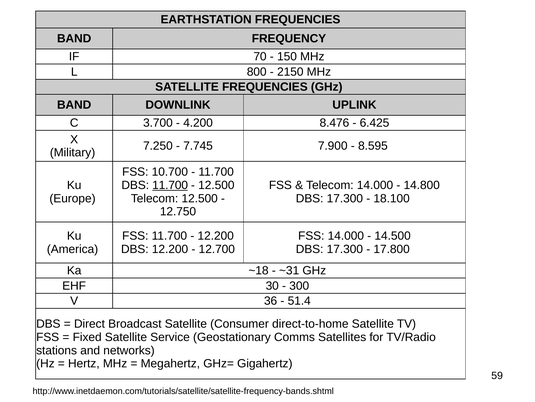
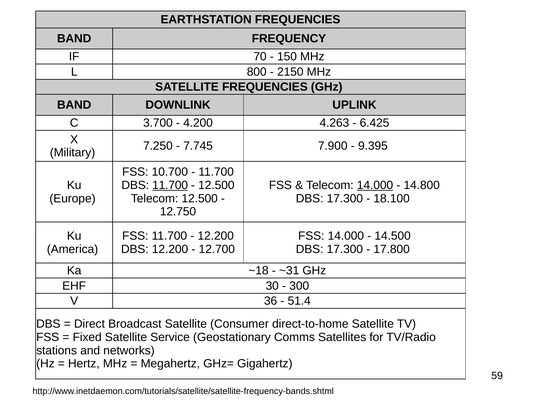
8.476: 8.476 -> 4.263
8.595: 8.595 -> 9.395
14.000 at (375, 185) underline: none -> present
